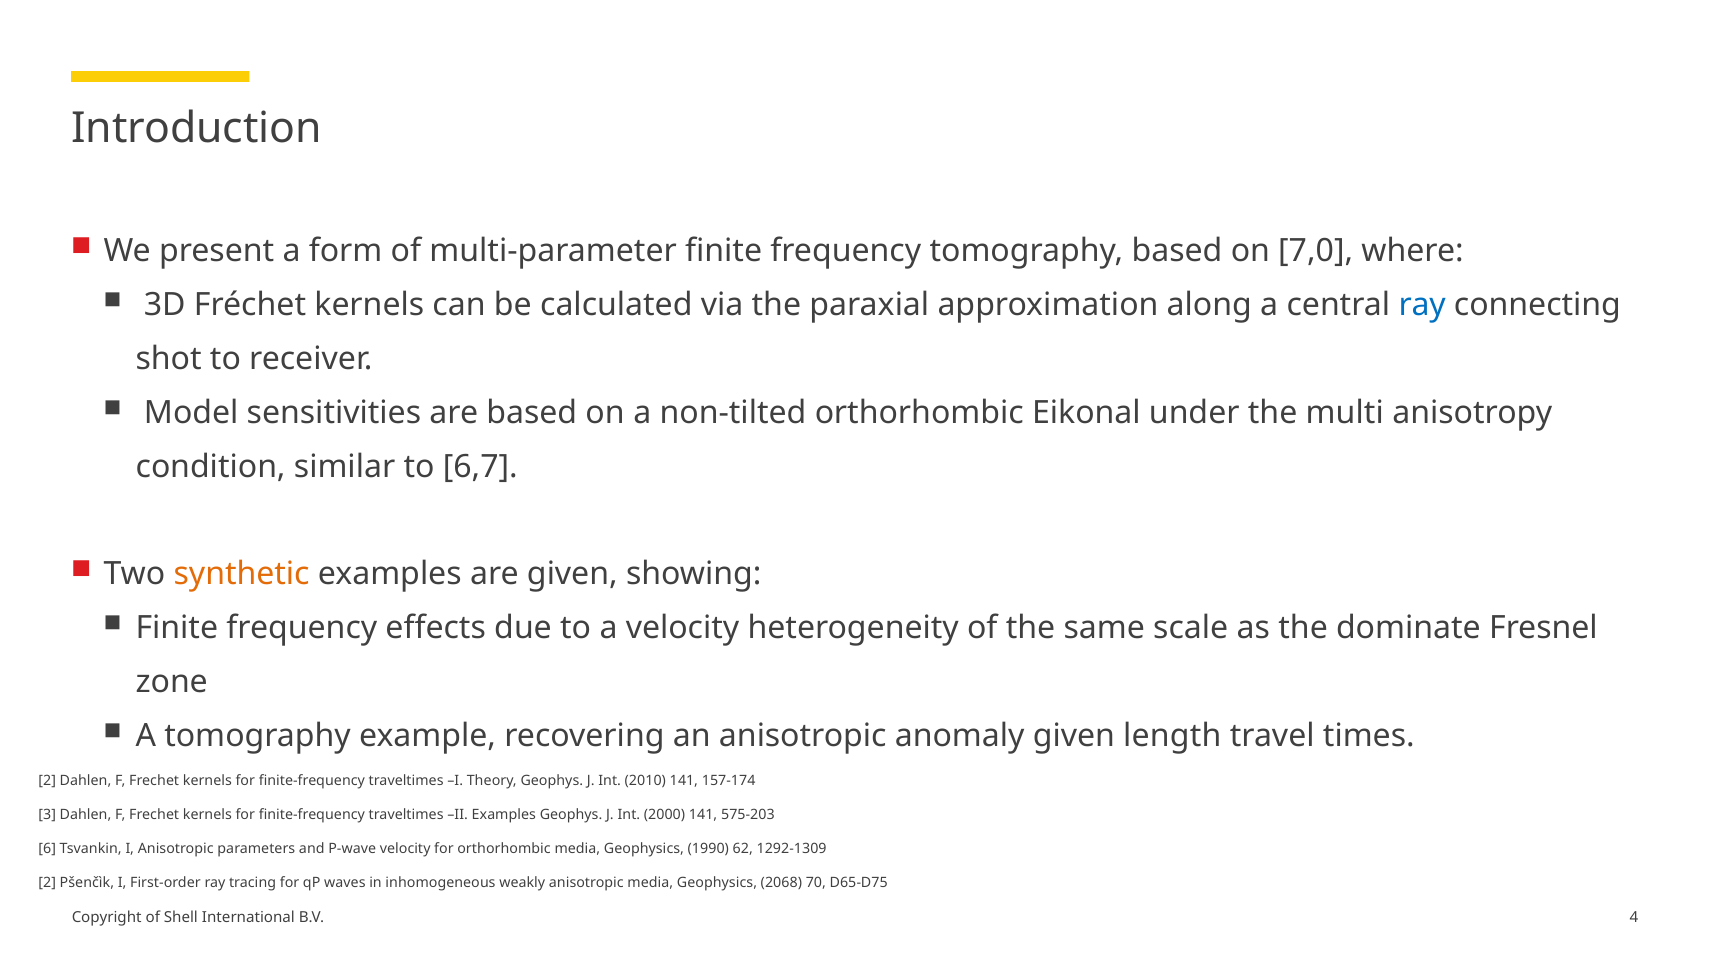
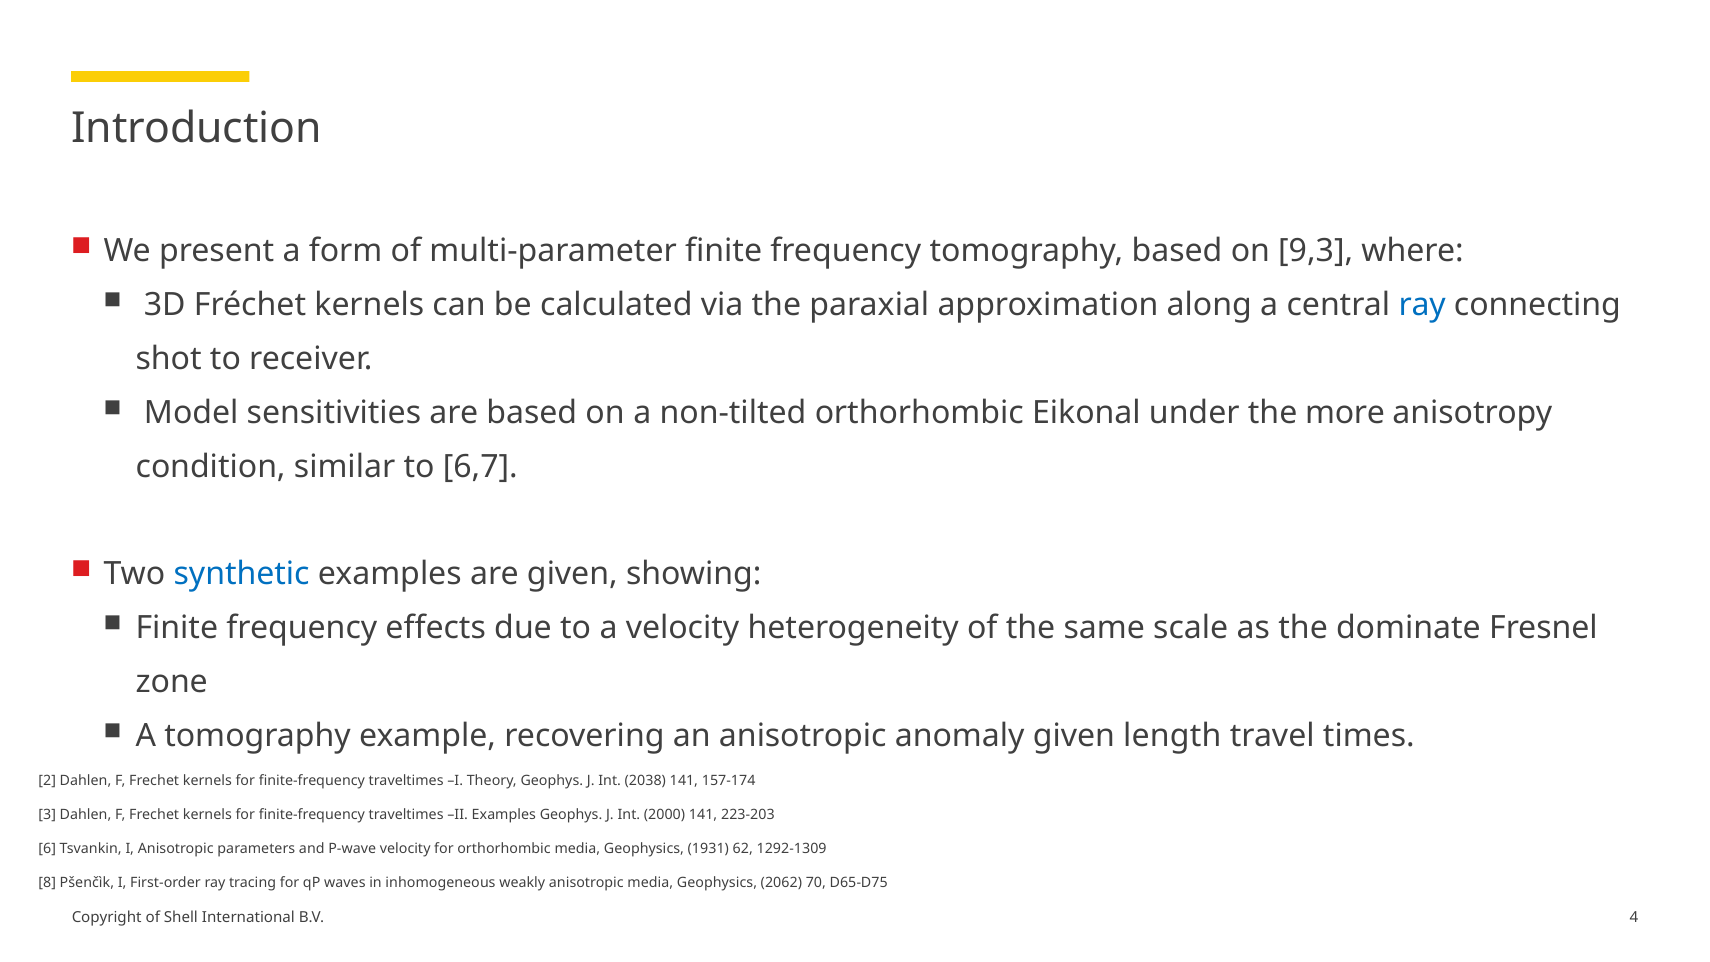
7,0: 7,0 -> 9,3
multi: multi -> more
synthetic colour: orange -> blue
2010: 2010 -> 2038
575-203: 575-203 -> 223-203
1990: 1990 -> 1931
2 at (47, 883): 2 -> 8
2068: 2068 -> 2062
